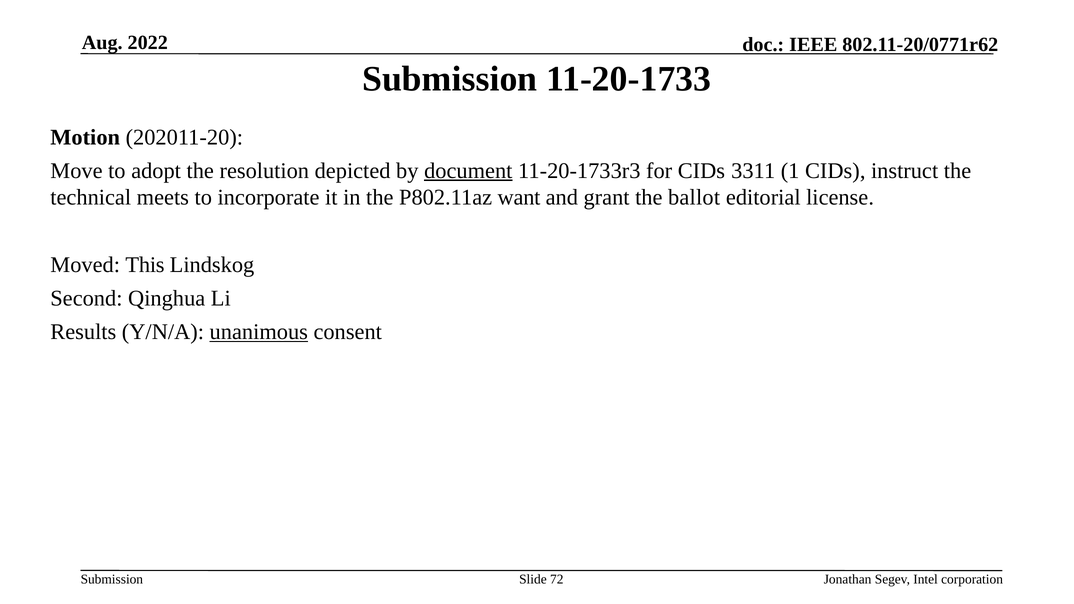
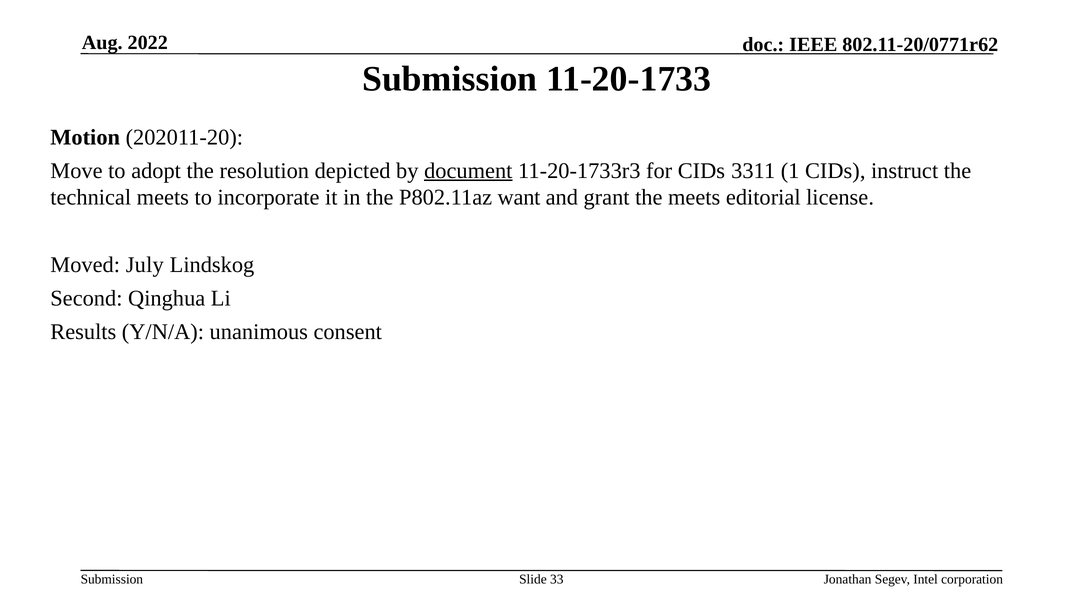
the ballot: ballot -> meets
This: This -> July
unanimous underline: present -> none
72: 72 -> 33
